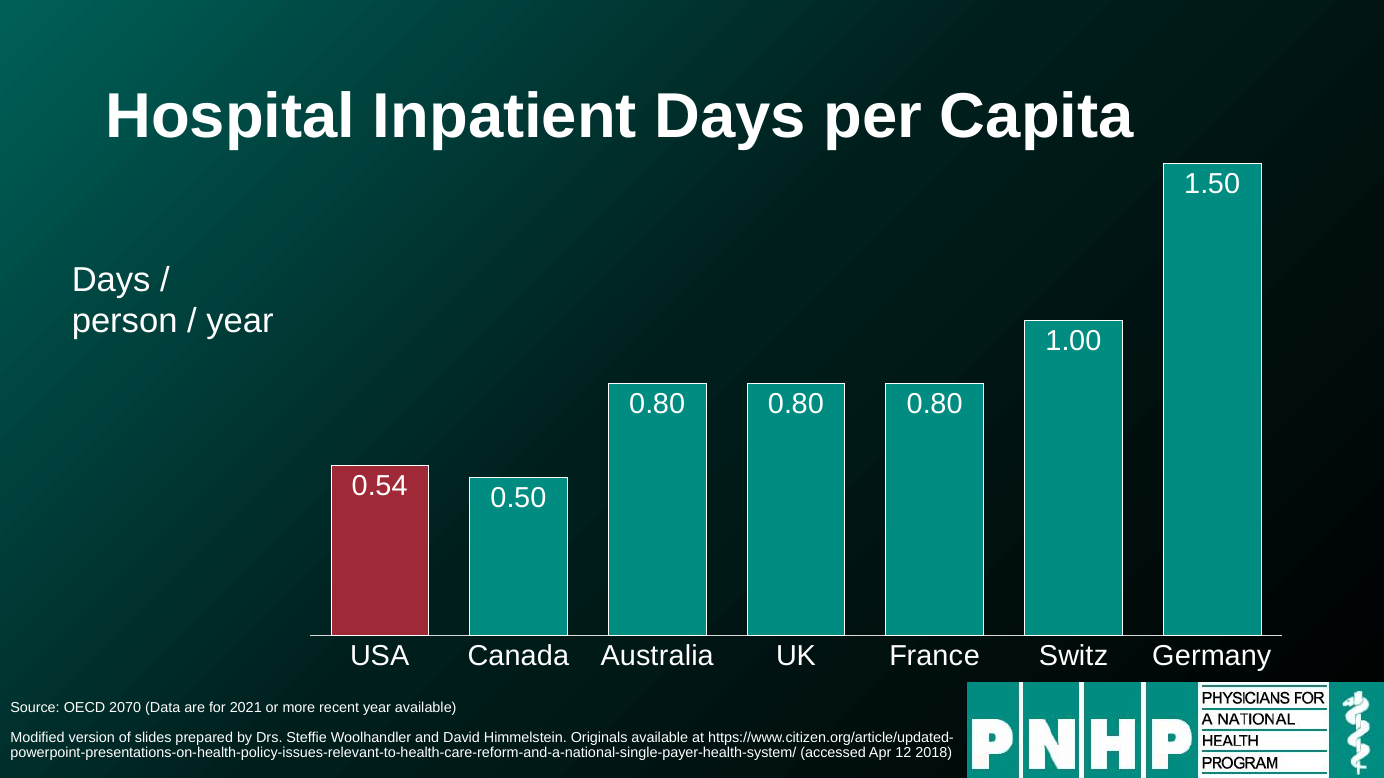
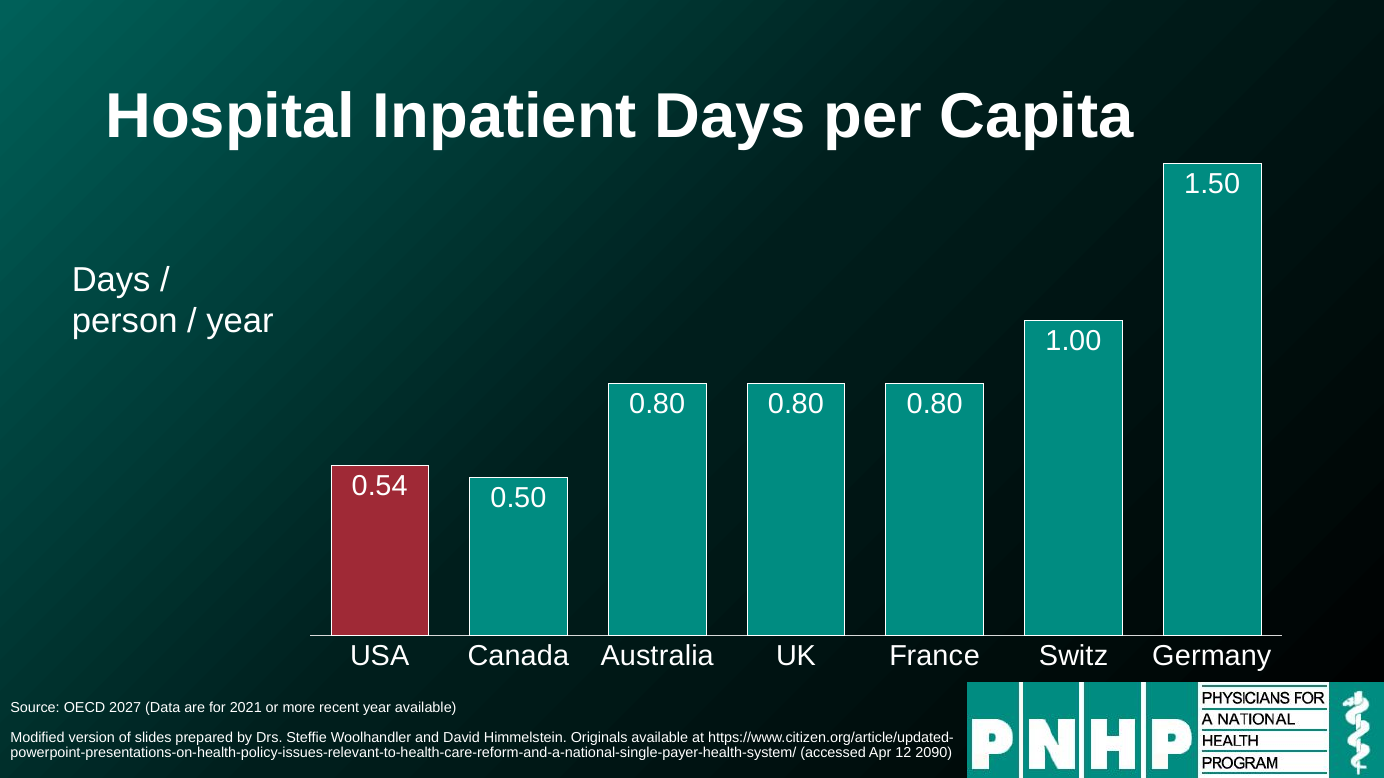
2070: 2070 -> 2027
2018: 2018 -> 2090
